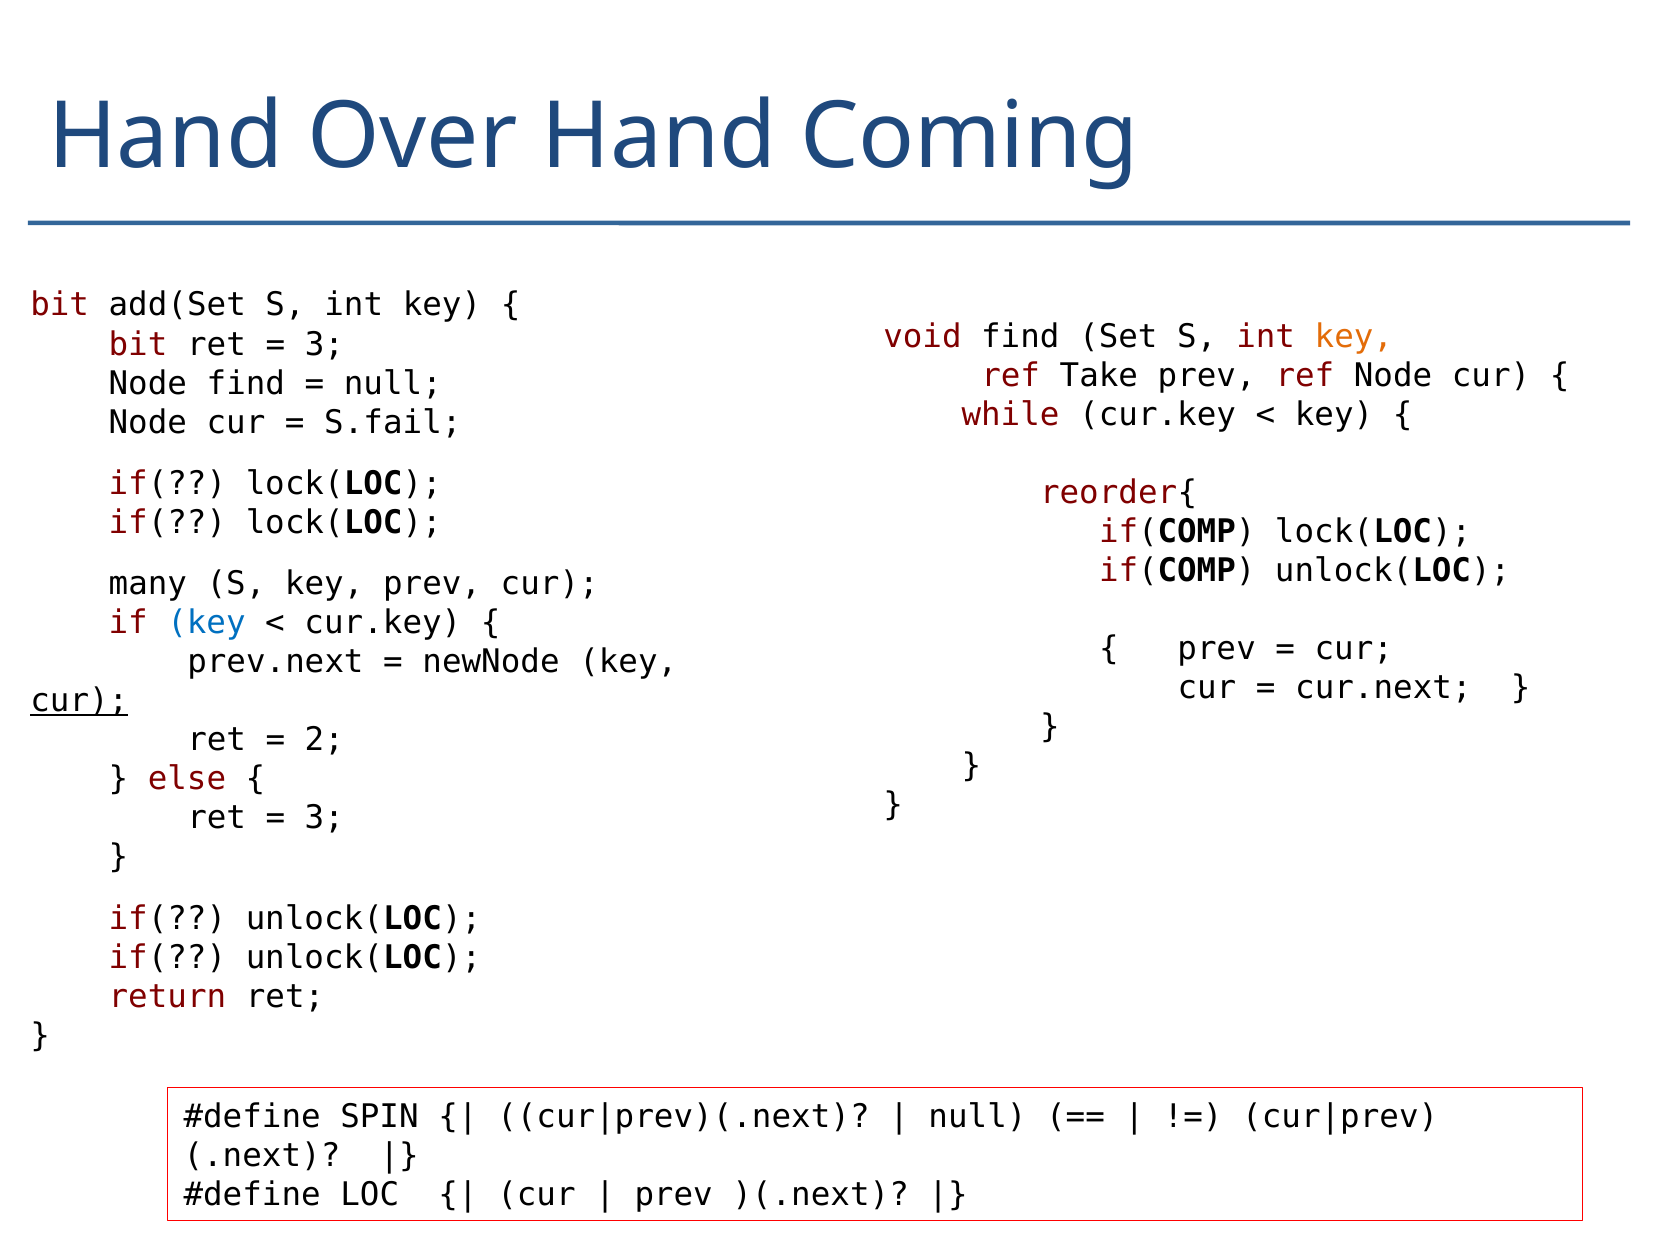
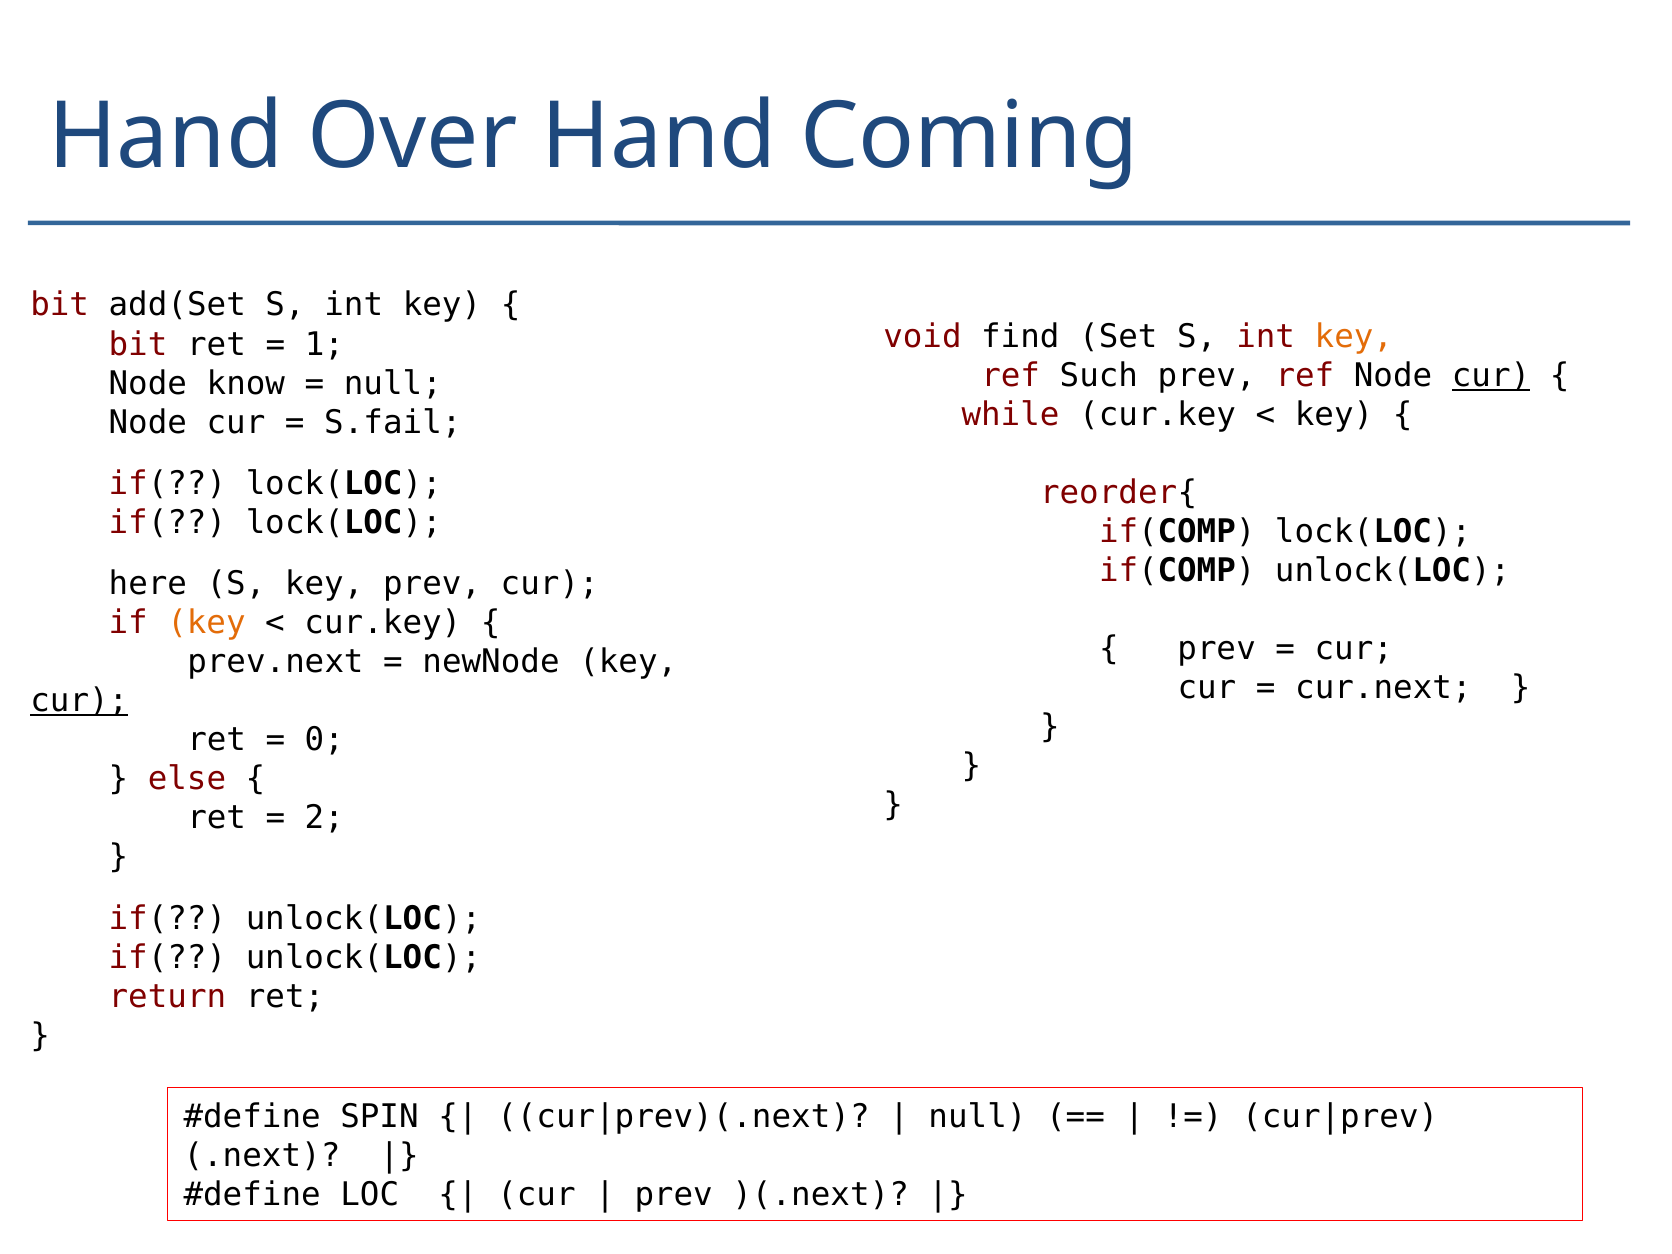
3 at (324, 344): 3 -> 1
Take: Take -> Such
cur at (1491, 376) underline: none -> present
Node find: find -> know
many: many -> here
key at (206, 623) colour: blue -> orange
2: 2 -> 0
3 at (324, 818): 3 -> 2
